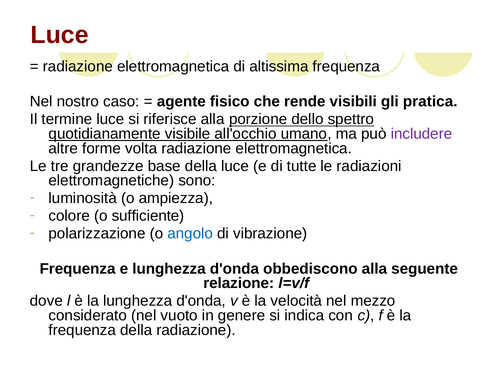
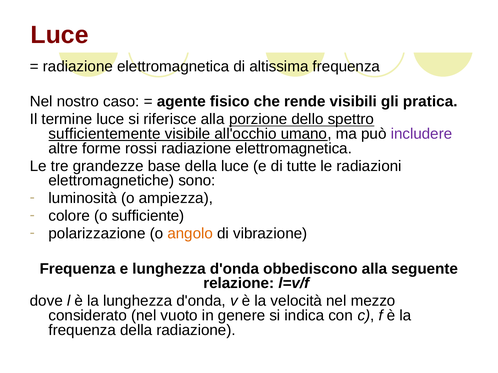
quotidianamente: quotidianamente -> sufficientemente
volta: volta -> rossi
angolo colour: blue -> orange
